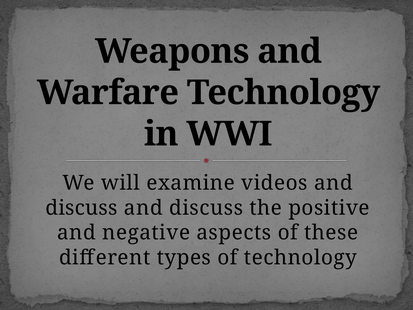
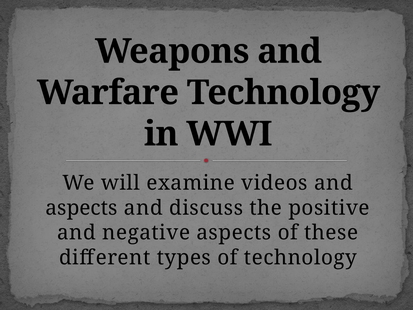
discuss at (81, 208): discuss -> aspects
